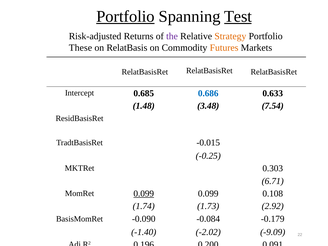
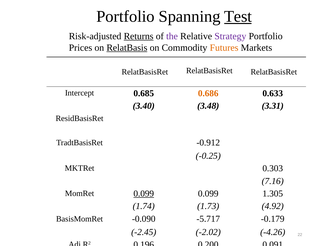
Portfolio at (125, 16) underline: present -> none
Returns underline: none -> present
Strategy colour: orange -> purple
These: These -> Prices
RelatBasis underline: none -> present
0.686 colour: blue -> orange
1.48: 1.48 -> 3.40
7.54: 7.54 -> 3.31
-0.015: -0.015 -> -0.912
6.71: 6.71 -> 7.16
0.108: 0.108 -> 1.305
2.92: 2.92 -> 4.92
-0.084: -0.084 -> -5.717
-1.40: -1.40 -> -2.45
-9.09: -9.09 -> -4.26
